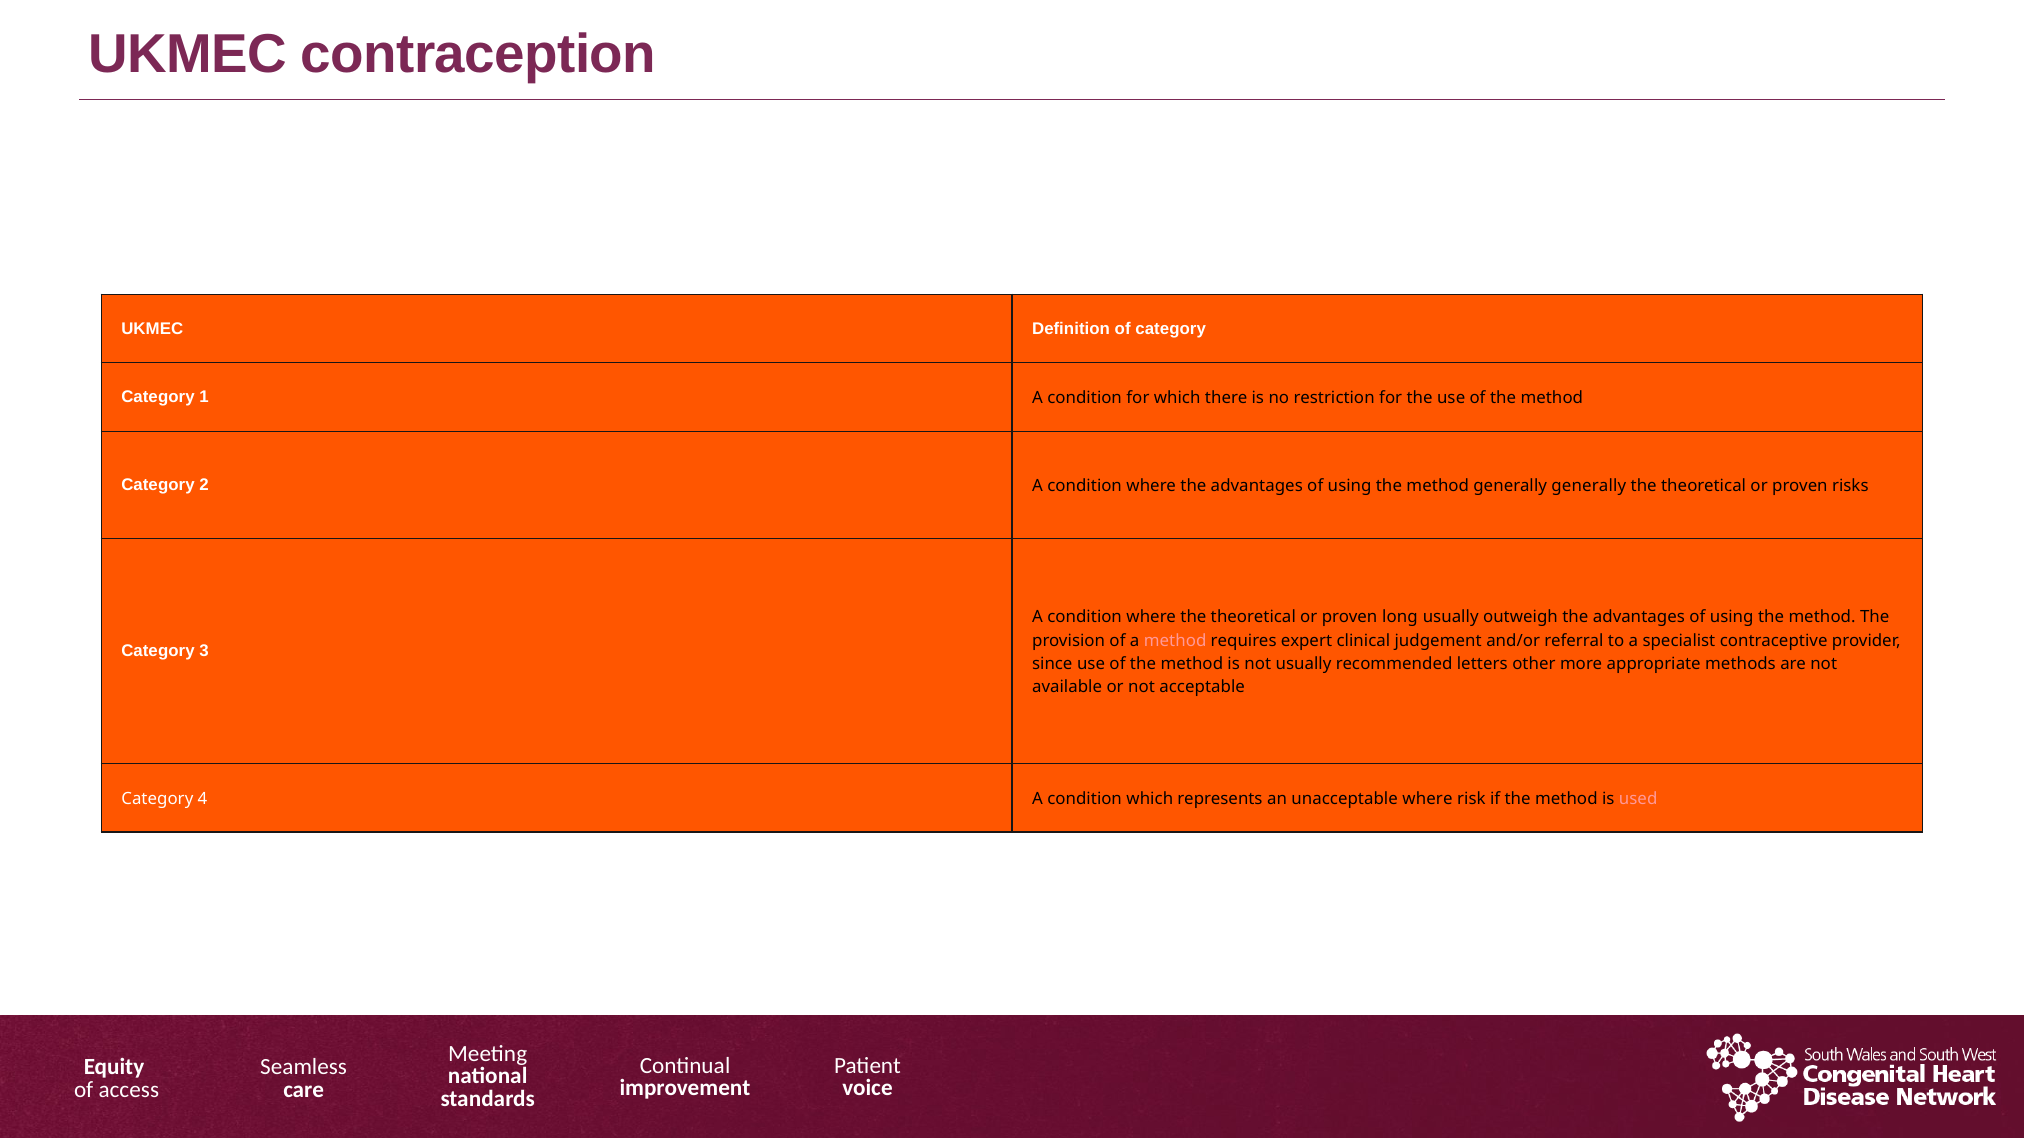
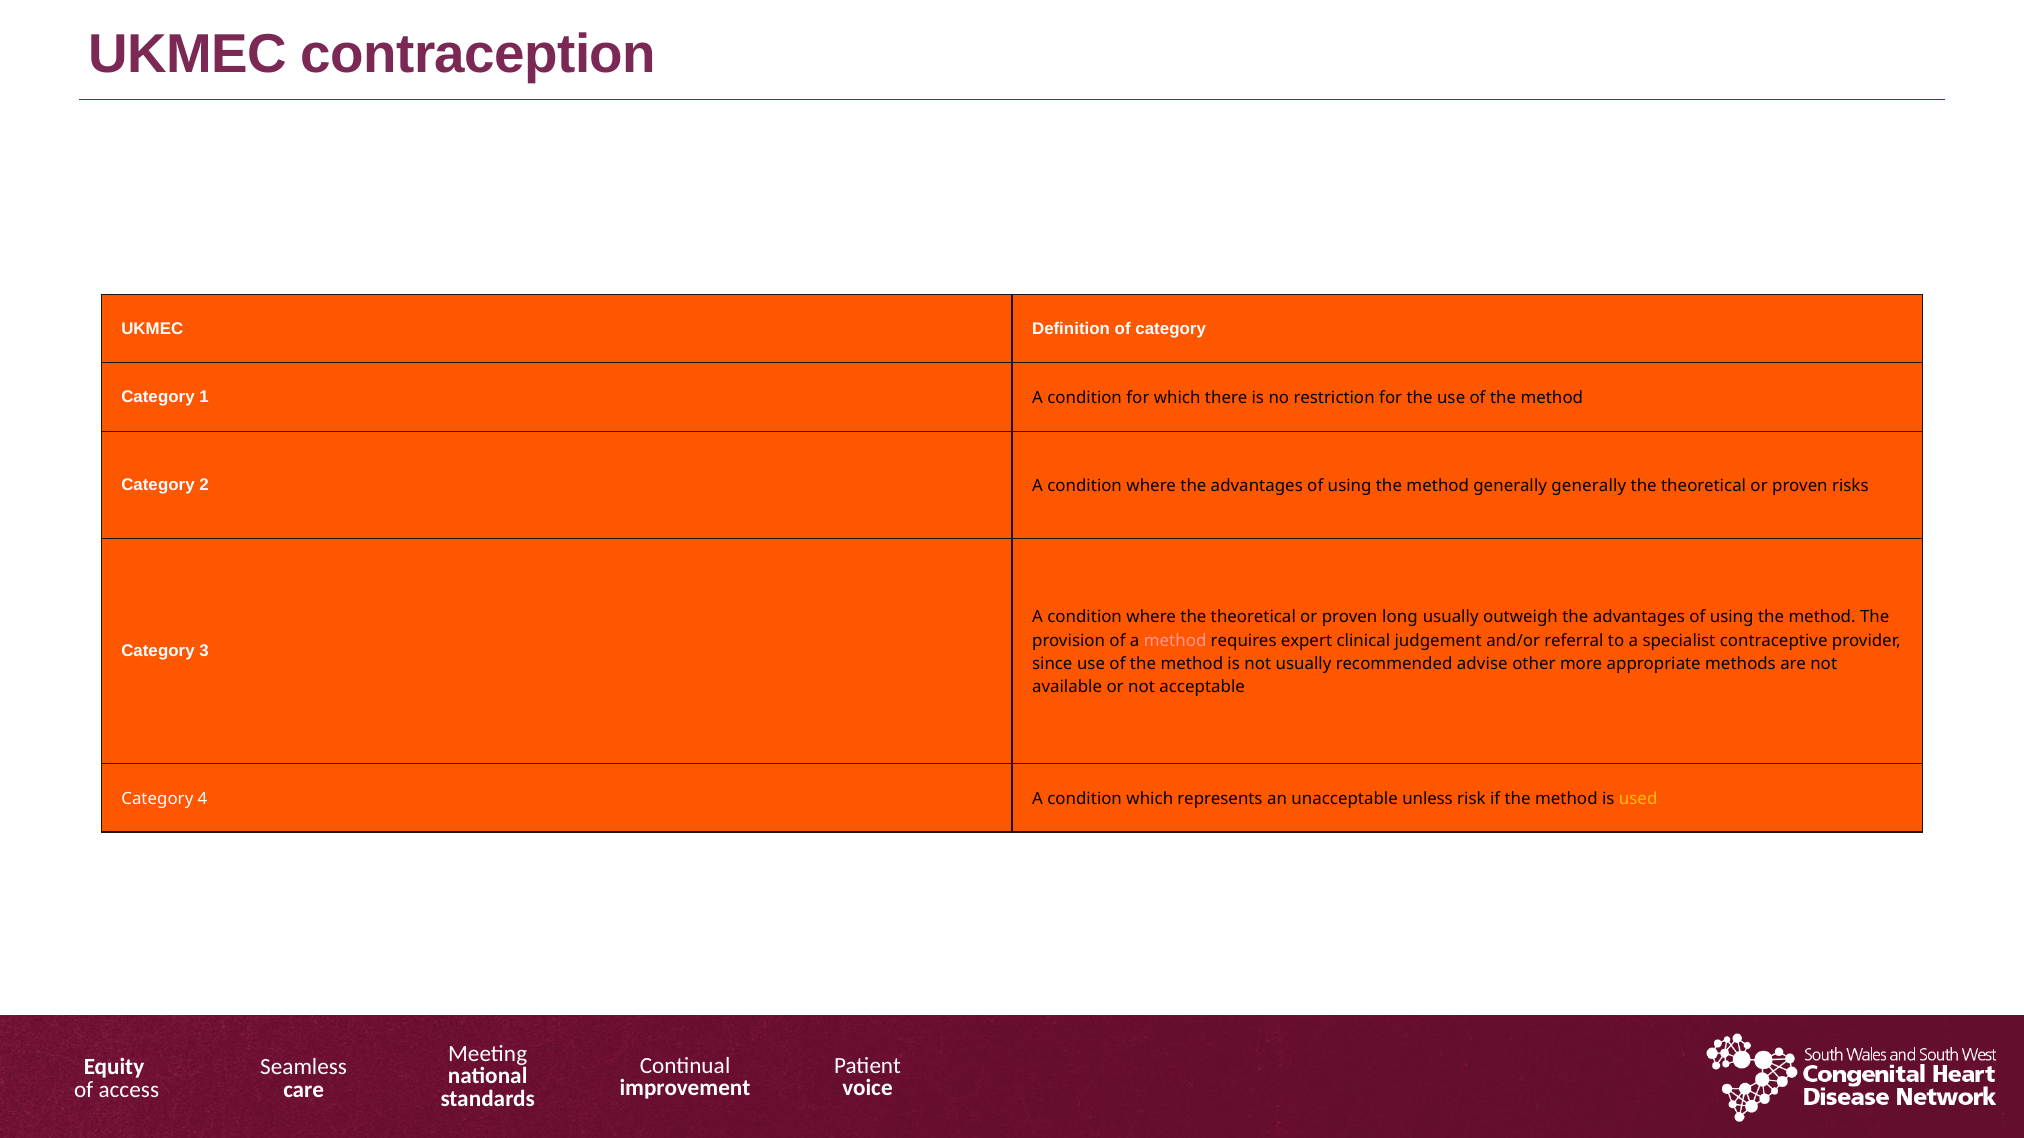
letters: letters -> advise
unacceptable where: where -> unless
used colour: pink -> yellow
